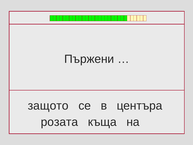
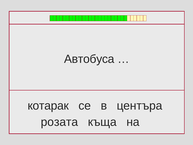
Пържени: Пържени -> Автобуса
защото: защото -> котарак
